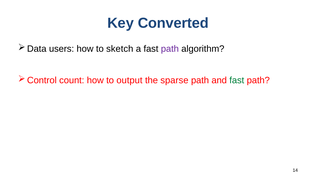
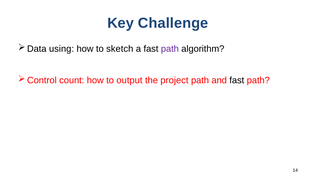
Converted: Converted -> Challenge
users: users -> using
sparse: sparse -> project
fast at (237, 80) colour: green -> black
